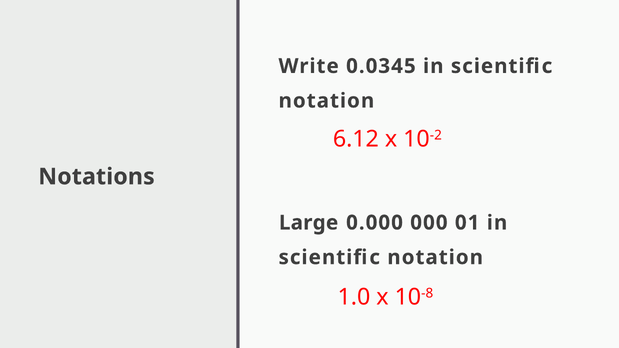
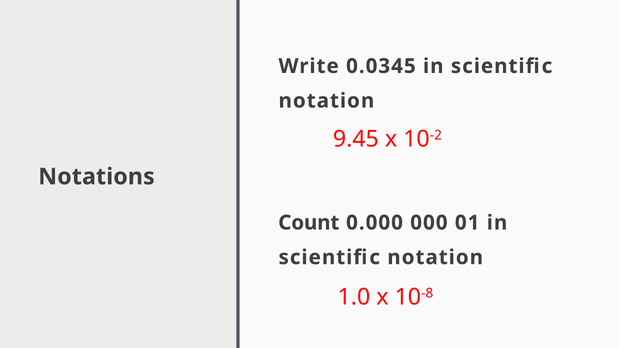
6.12: 6.12 -> 9.45
Large: Large -> Count
